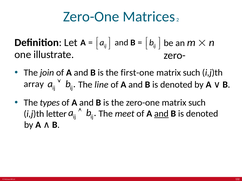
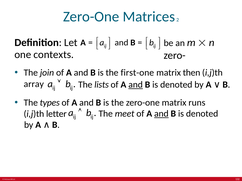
illustrate: illustrate -> contexts
such at (192, 73): such -> then
line: line -> lists
and at (136, 85) underline: none -> present
zero-one matrix such: such -> runs
